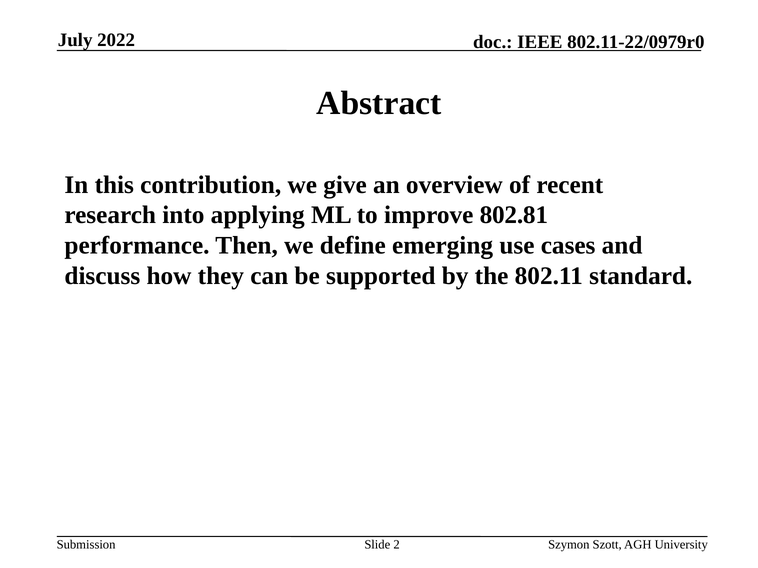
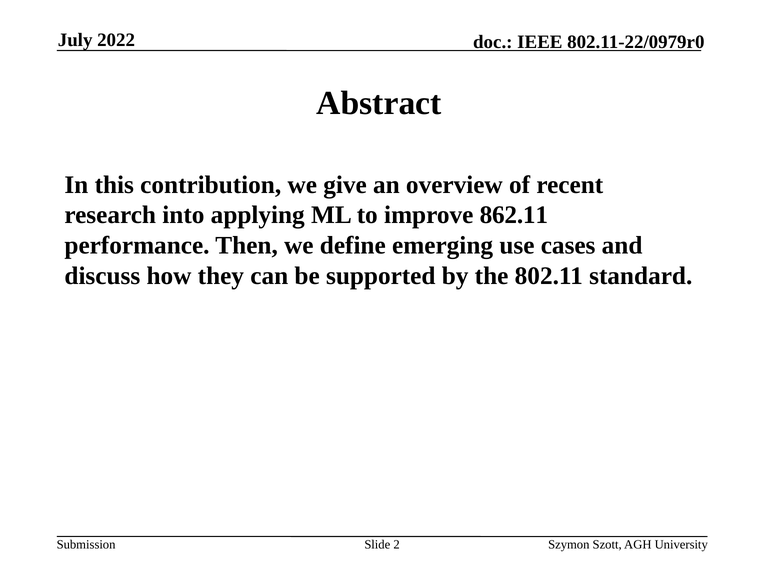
802.81: 802.81 -> 862.11
